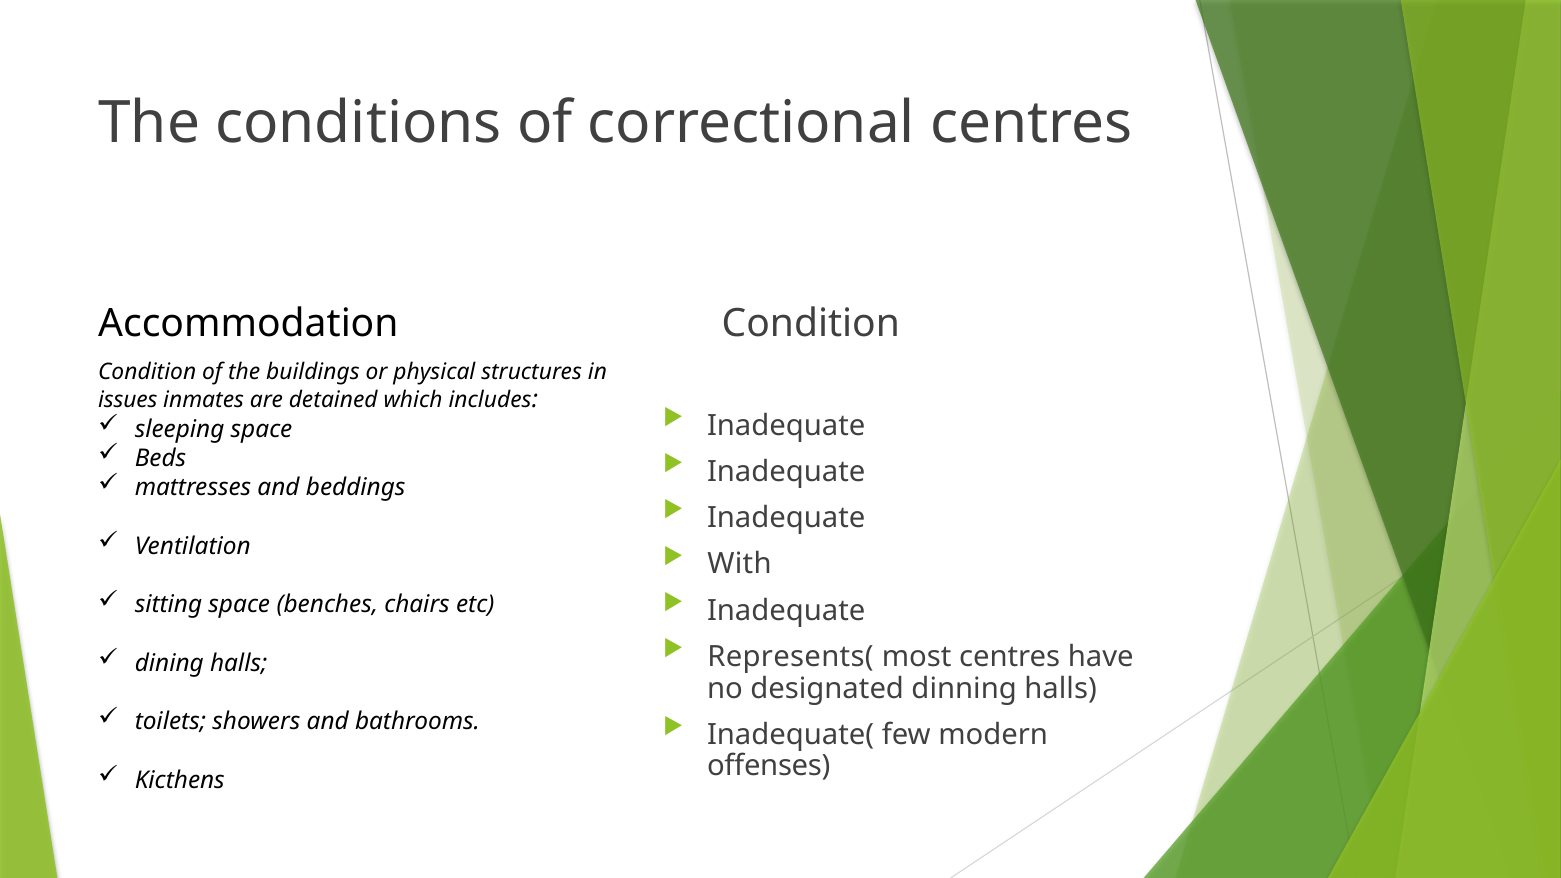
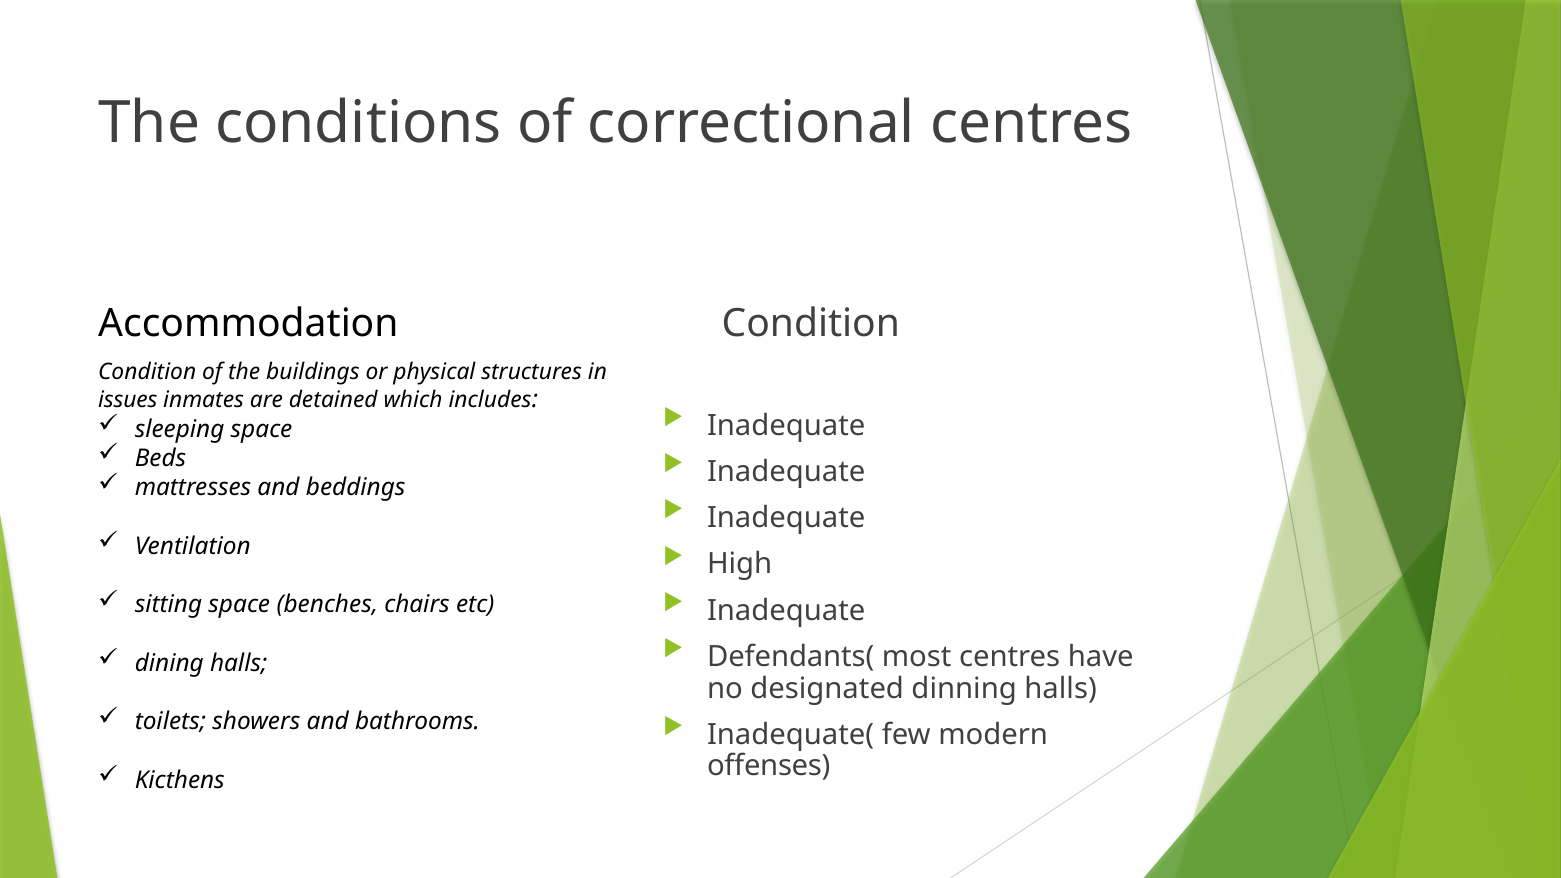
With: With -> High
Represents(: Represents( -> Defendants(
